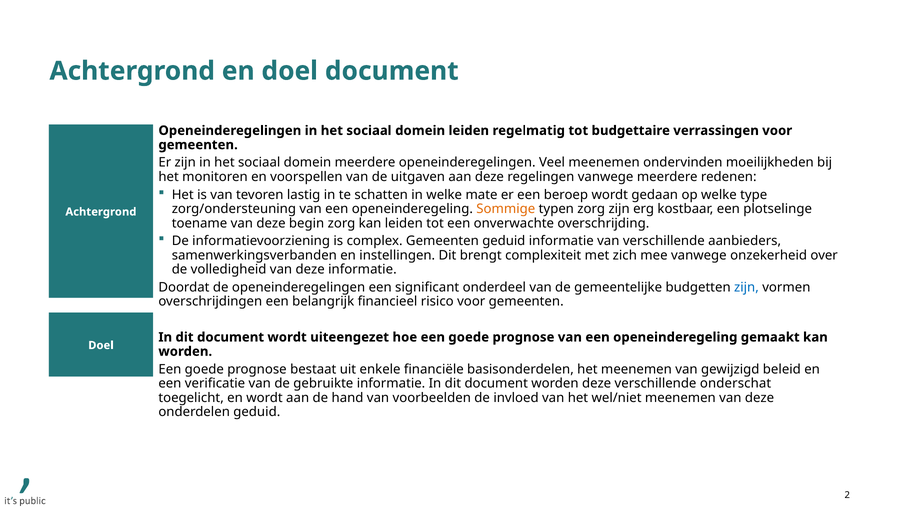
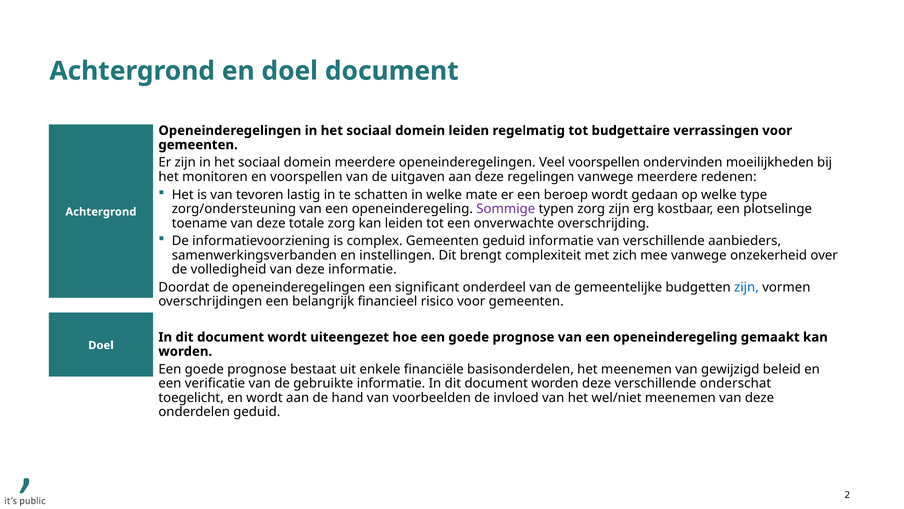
Veel meenemen: meenemen -> voorspellen
Sommige colour: orange -> purple
begin: begin -> totale
